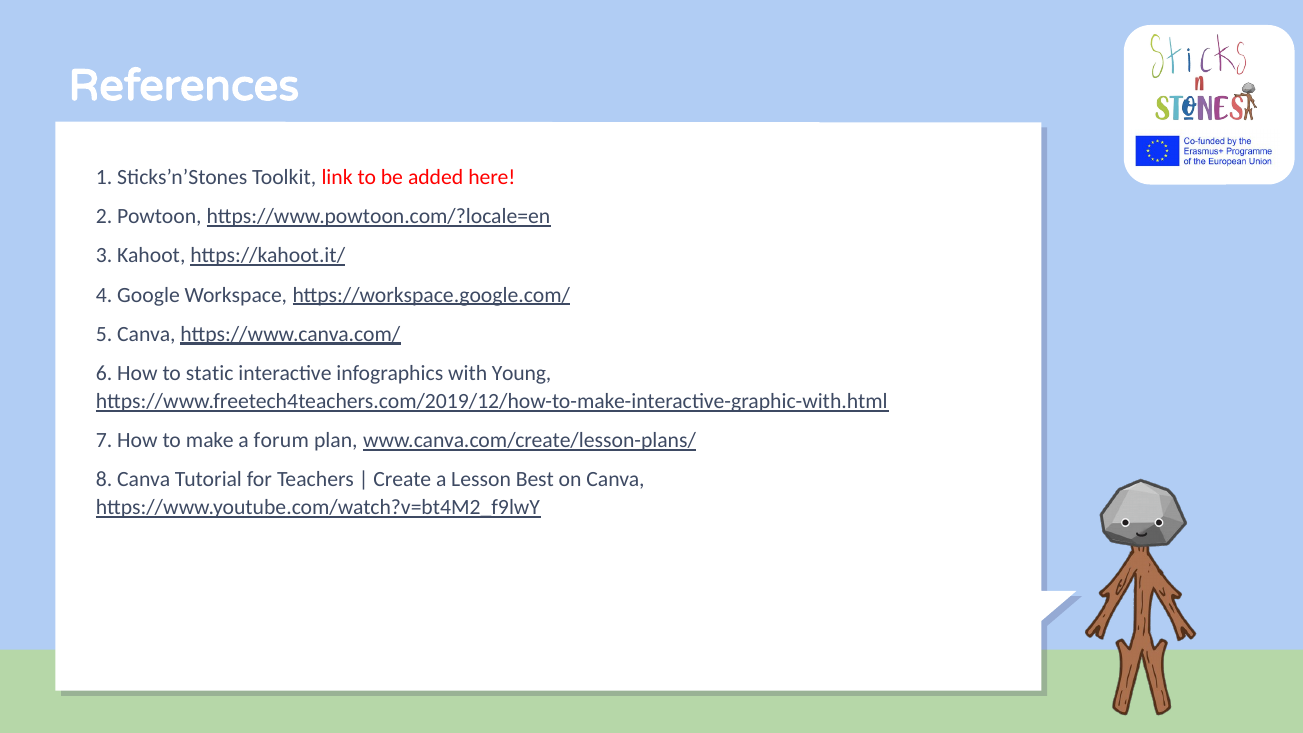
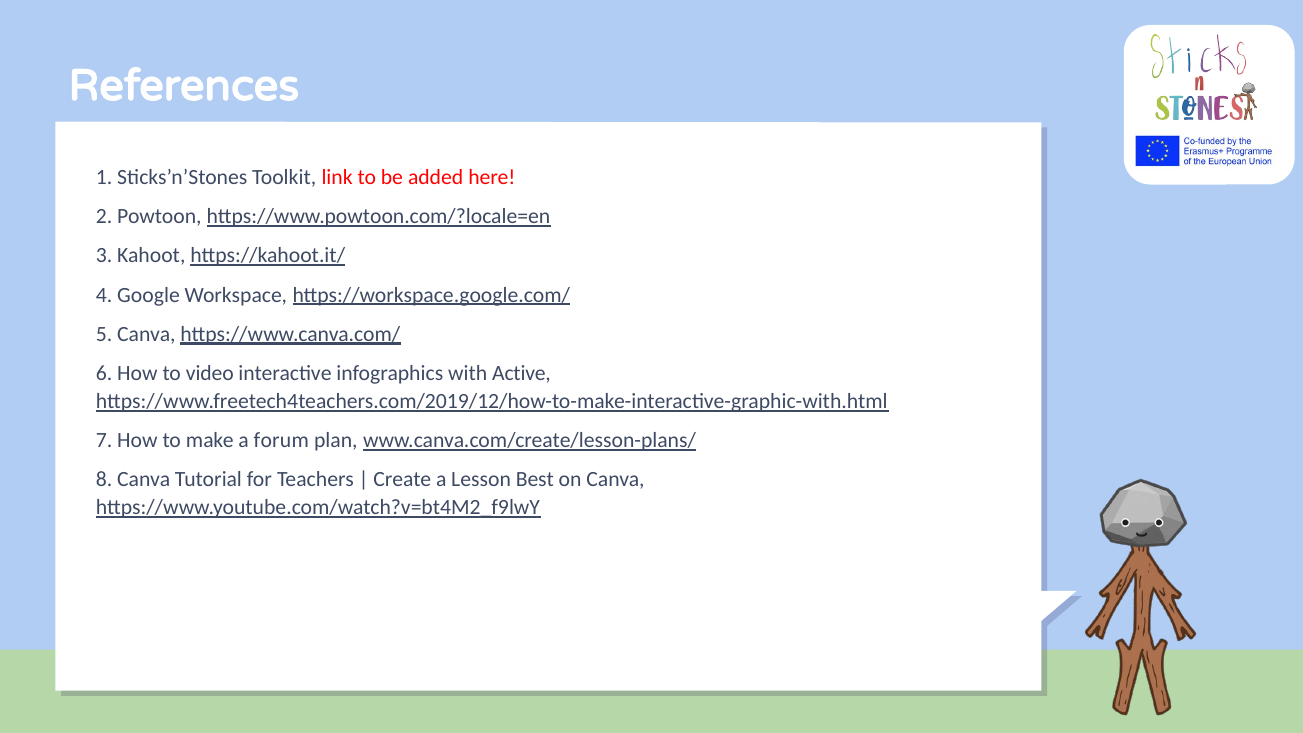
static: static -> video
Young: Young -> Active
